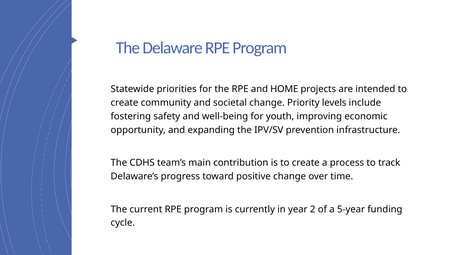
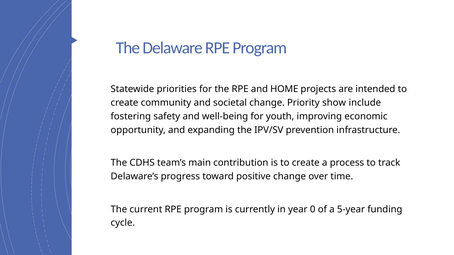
levels: levels -> show
2: 2 -> 0
